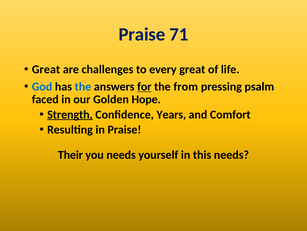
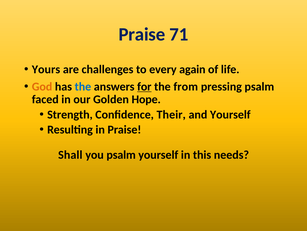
Great at (46, 69): Great -> Yours
every great: great -> again
God colour: blue -> orange
Strength underline: present -> none
Years: Years -> Their
and Comfort: Comfort -> Yourself
Their: Their -> Shall
you needs: needs -> psalm
